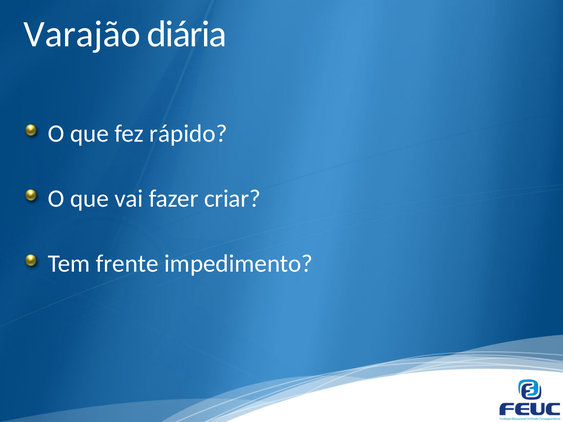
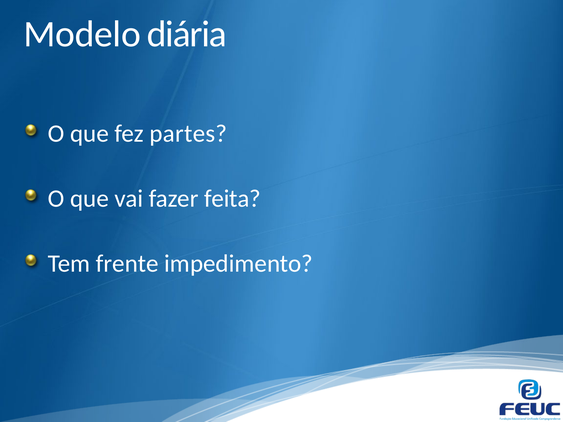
Varajão: Varajão -> Modelo
rápido: rápido -> partes
criar: criar -> feita
